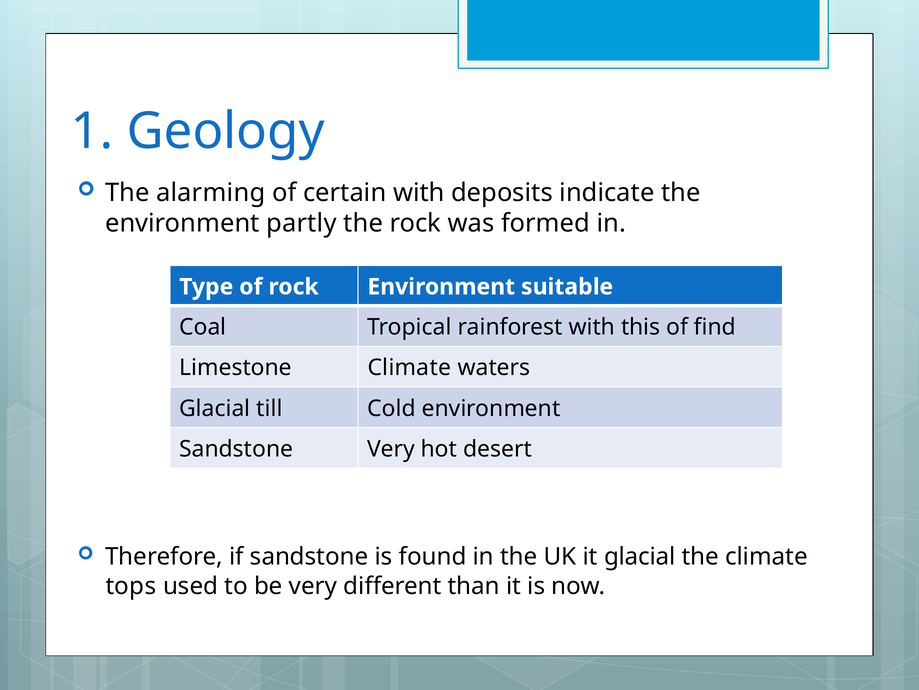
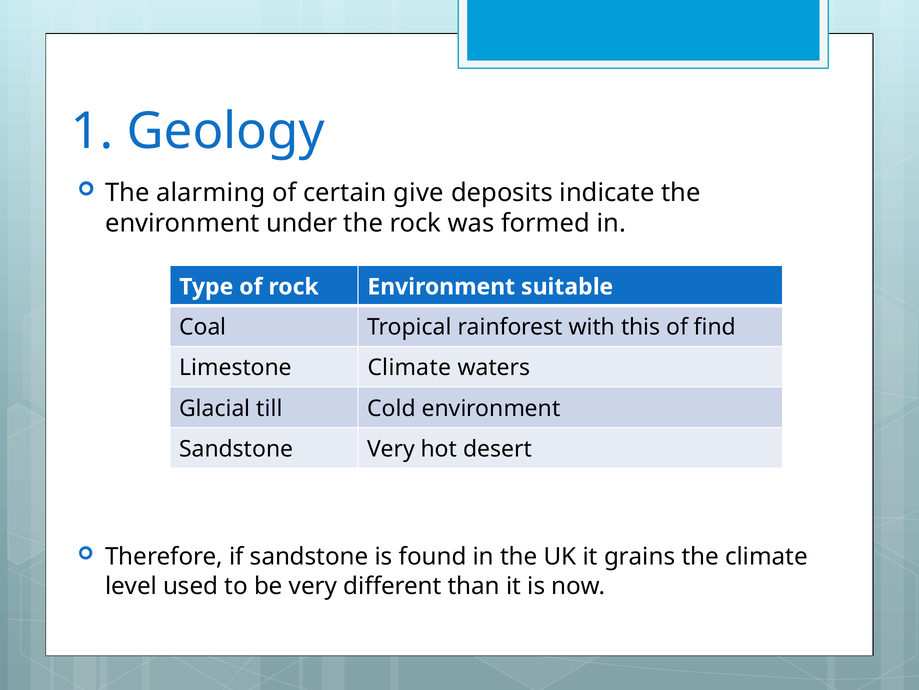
certain with: with -> give
partly: partly -> under
it glacial: glacial -> grains
tops: tops -> level
